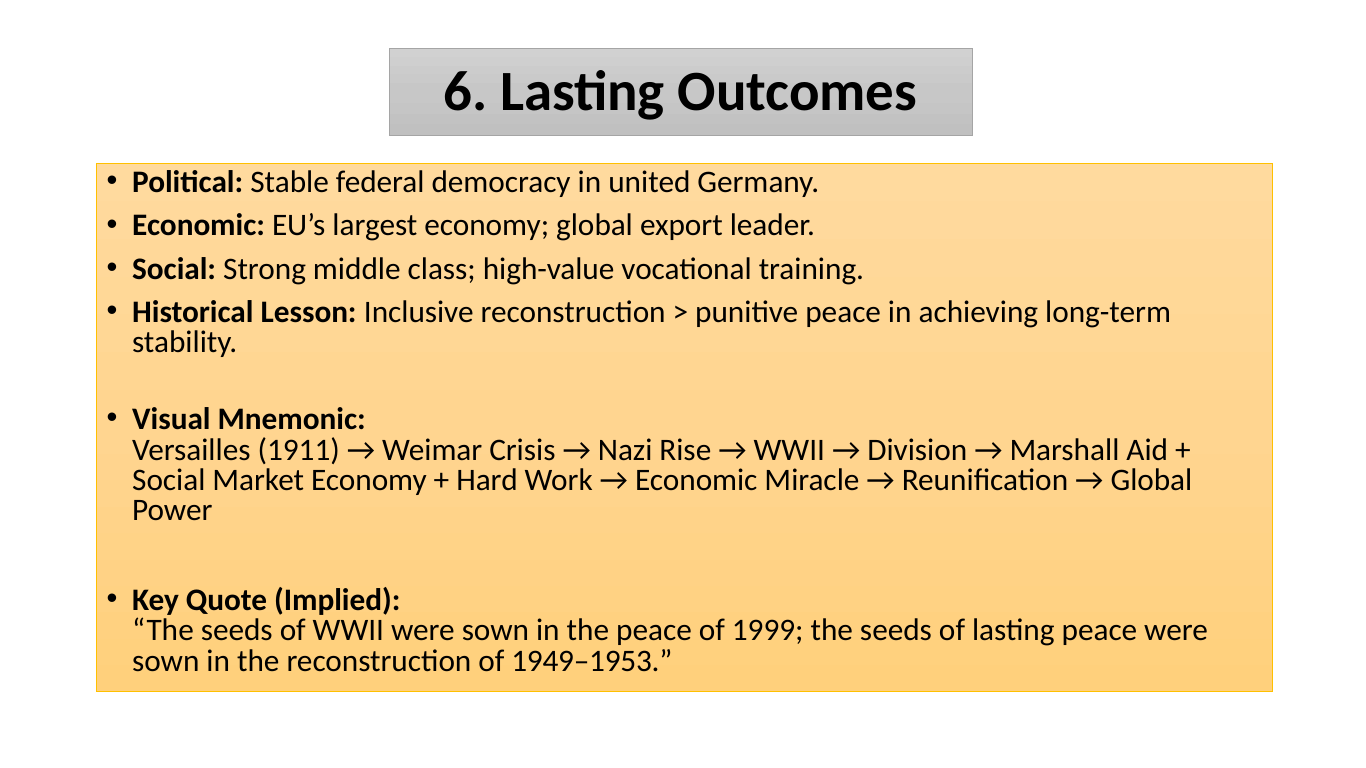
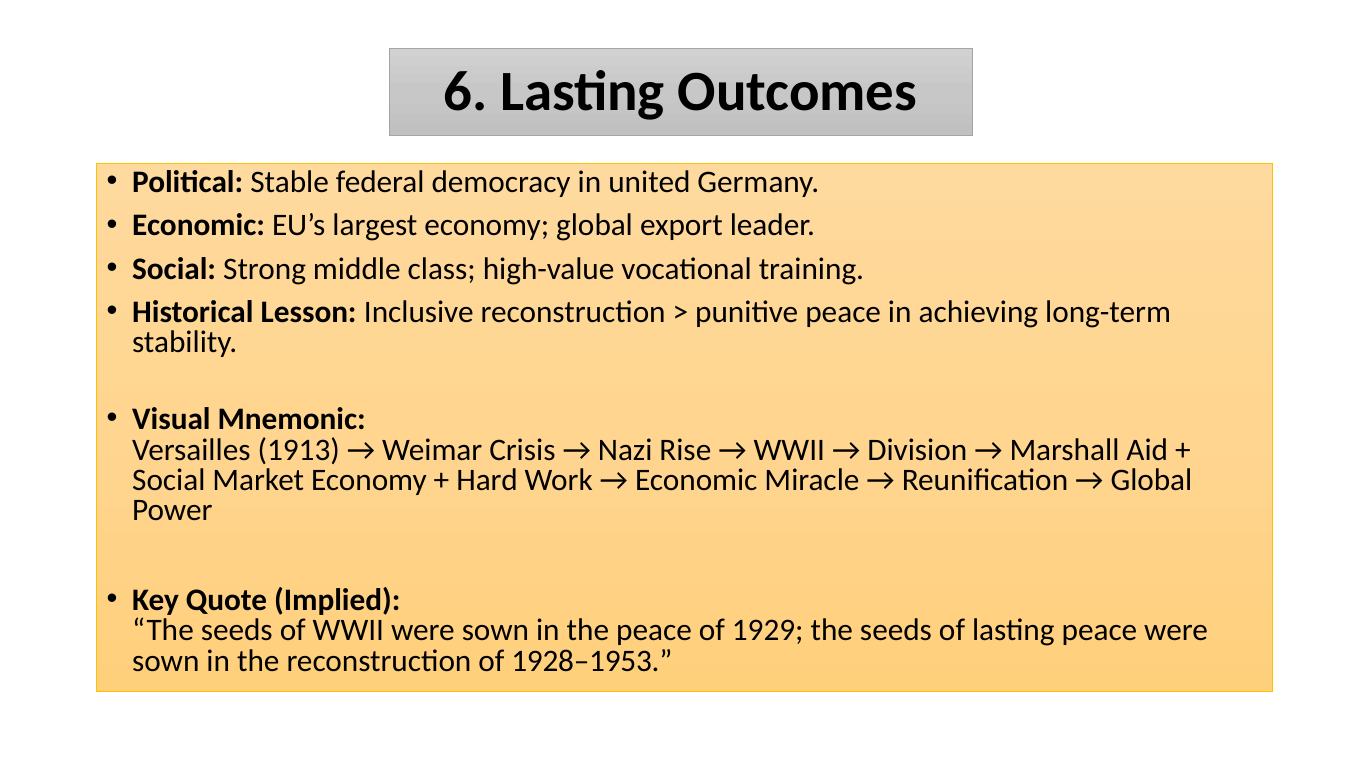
1911: 1911 -> 1913
1999: 1999 -> 1929
1949–1953: 1949–1953 -> 1928–1953
